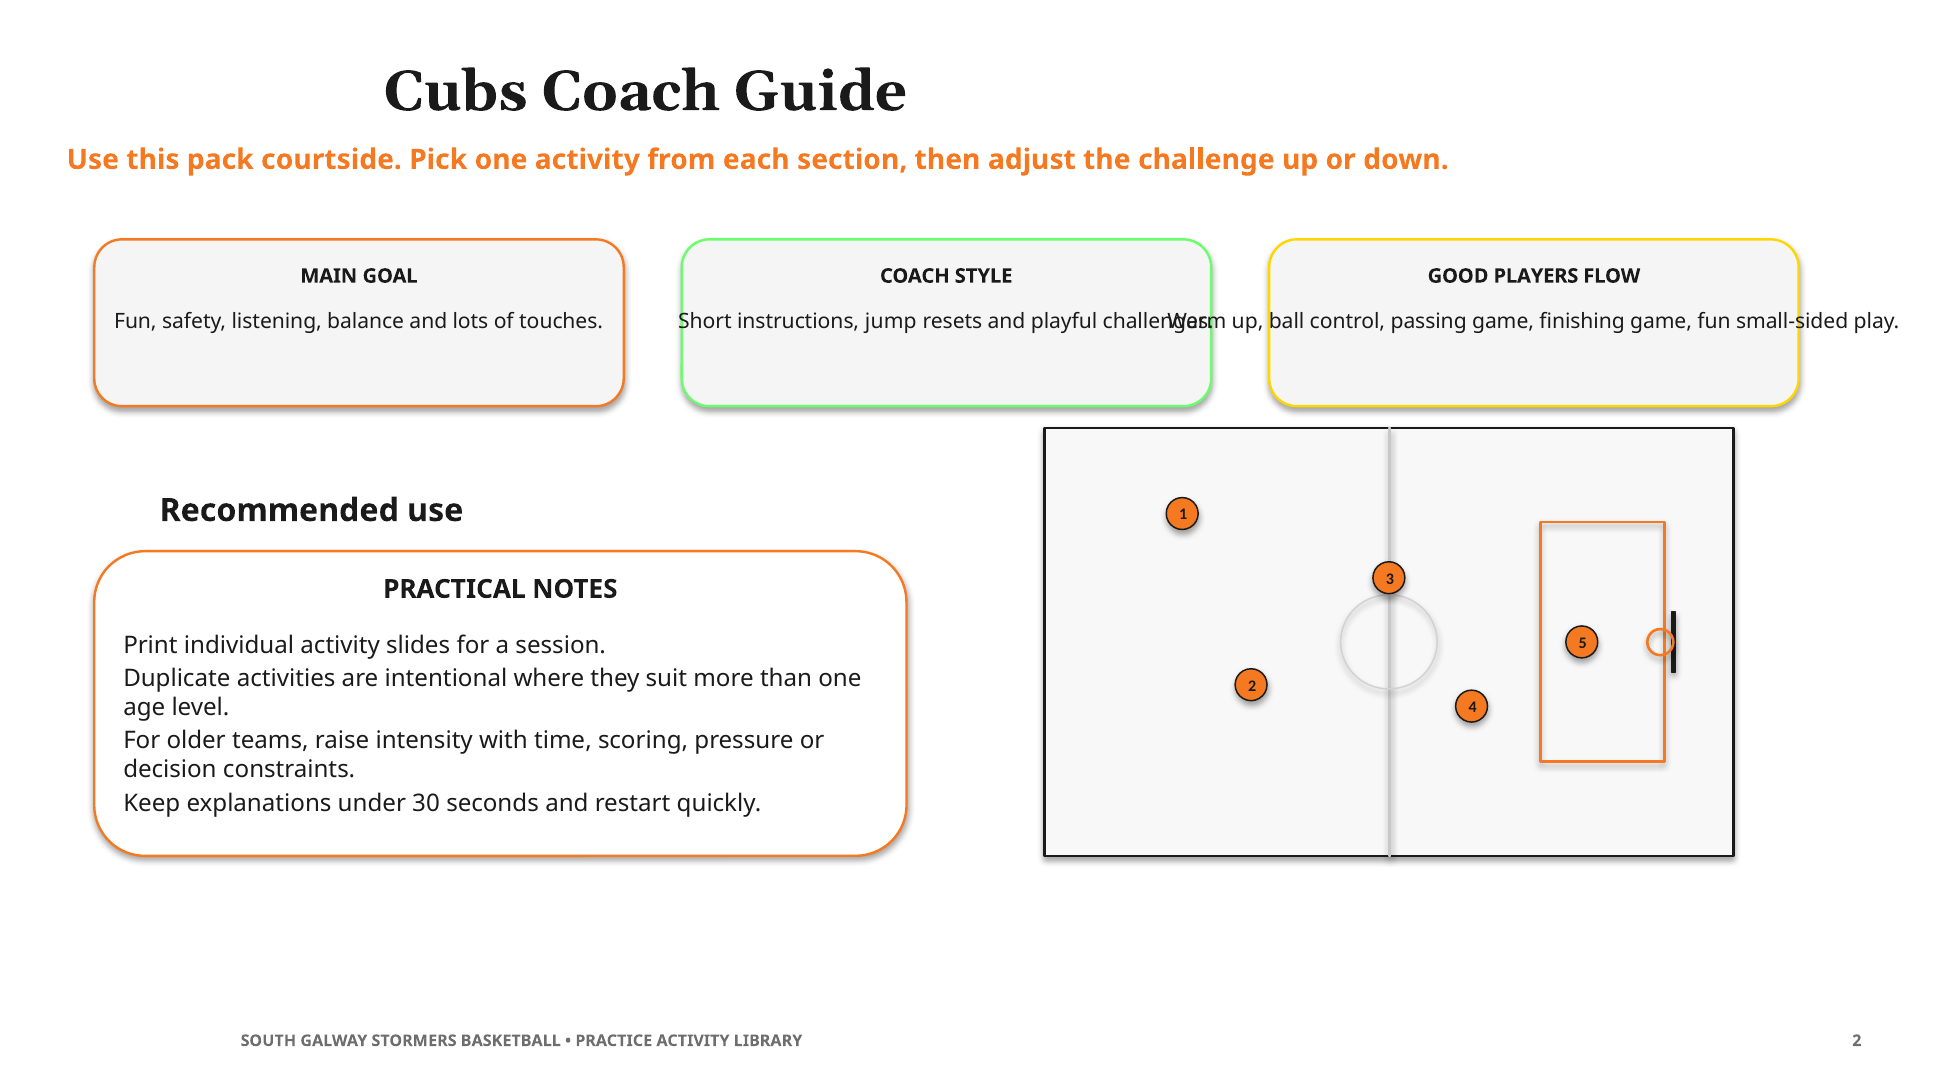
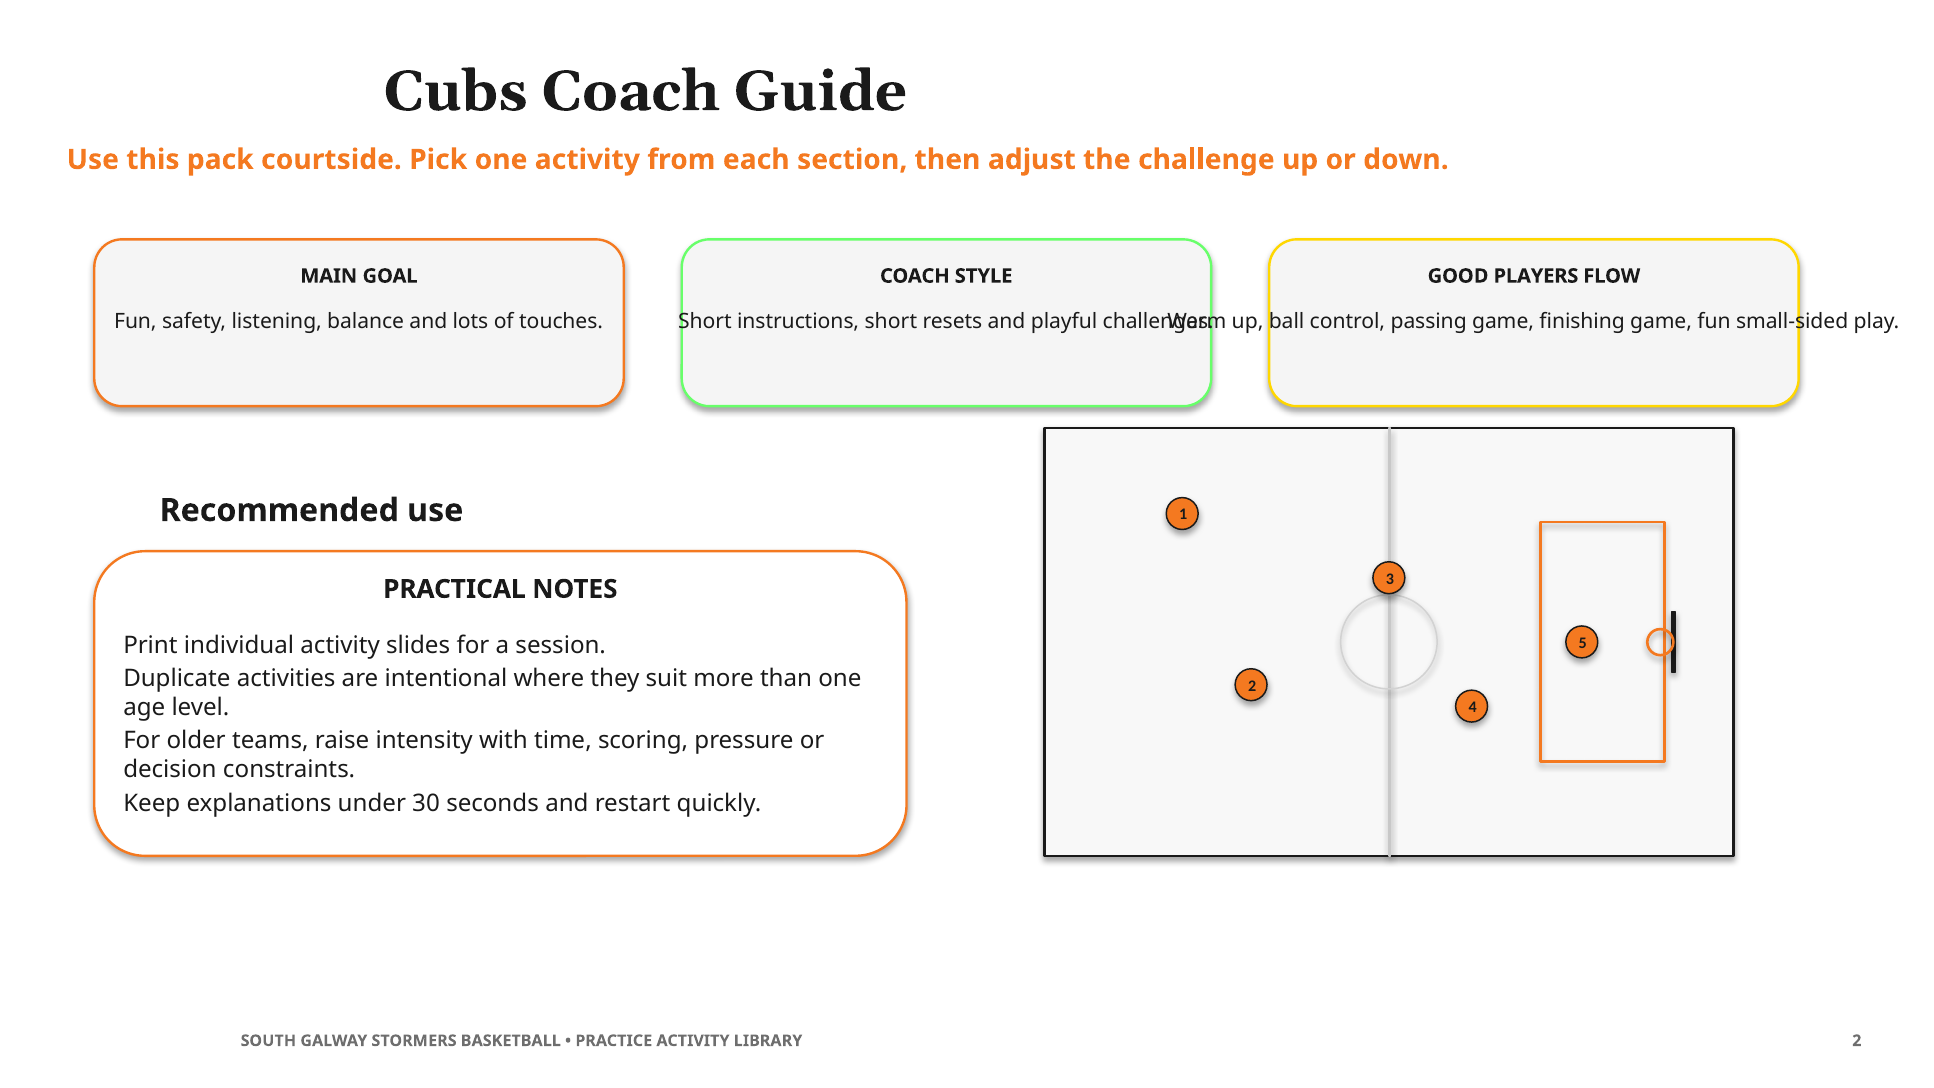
instructions jump: jump -> short
